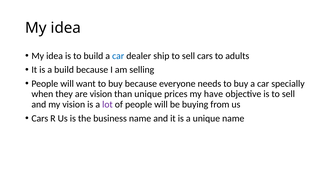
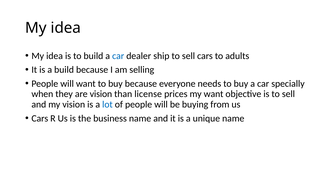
than unique: unique -> license
my have: have -> want
lot colour: purple -> blue
